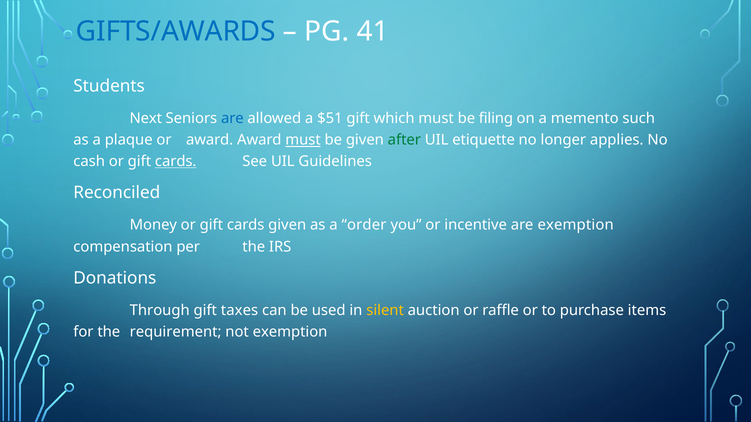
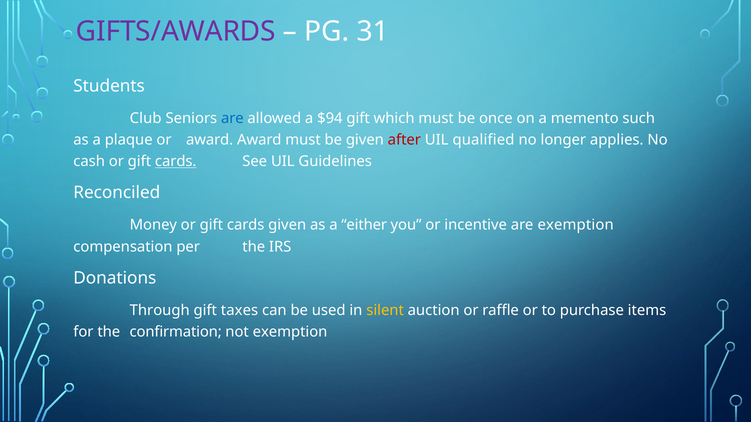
GIFTS/AWARDS colour: blue -> purple
41: 41 -> 31
Next: Next -> Club
$51: $51 -> $94
filing: filing -> once
must at (303, 140) underline: present -> none
after colour: green -> red
etiquette: etiquette -> qualified
order: order -> either
requirement: requirement -> confirmation
